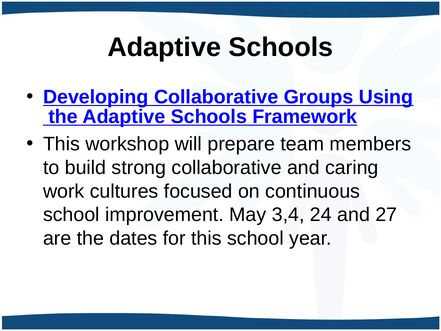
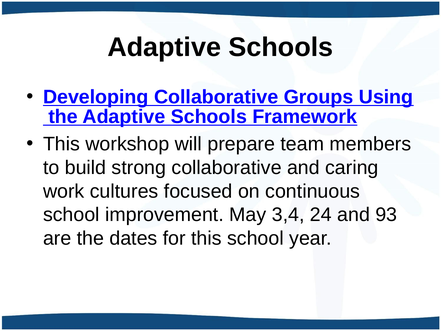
27: 27 -> 93
